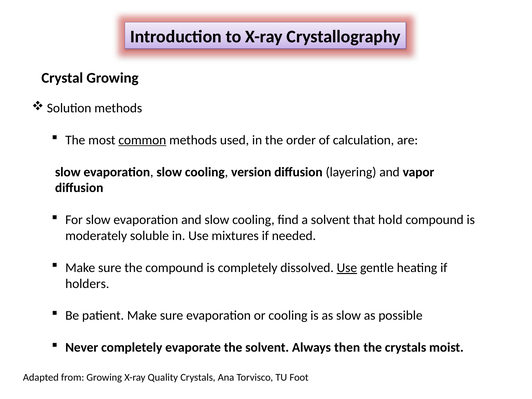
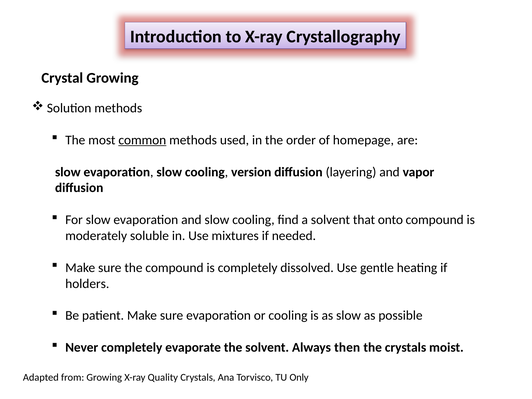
calculation: calculation -> homepage
hold: hold -> onto
Use at (347, 268) underline: present -> none
Foot: Foot -> Only
